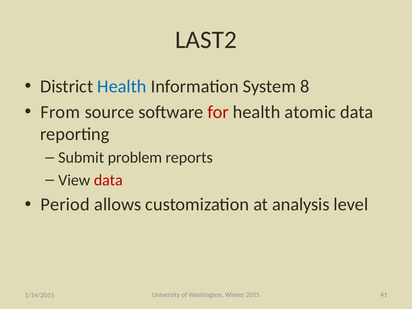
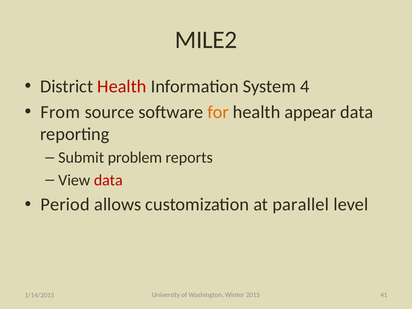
LAST2: LAST2 -> MILE2
Health at (122, 86) colour: blue -> red
8: 8 -> 4
for colour: red -> orange
atomic: atomic -> appear
analysis: analysis -> parallel
